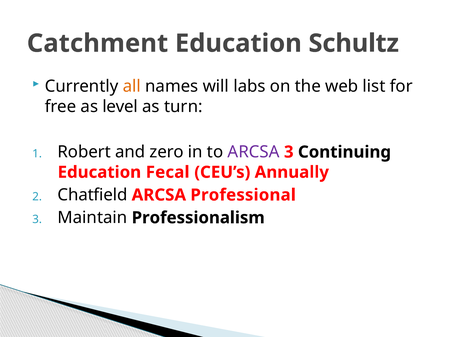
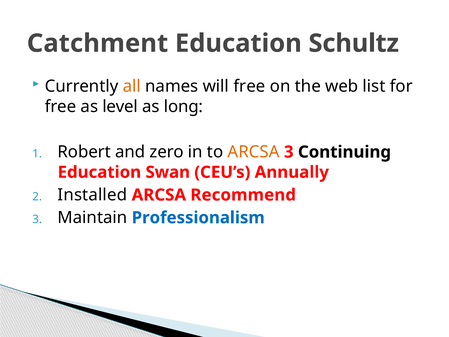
will labs: labs -> free
turn: turn -> long
ARCSA at (254, 152) colour: purple -> orange
Fecal: Fecal -> Swan
Chatfield: Chatfield -> Installed
Professional: Professional -> Recommend
Professionalism colour: black -> blue
